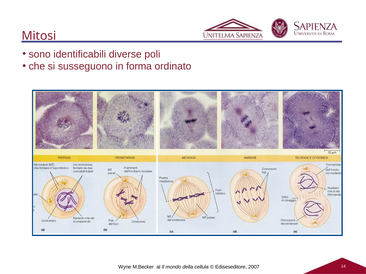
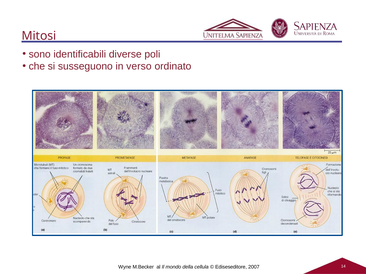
forma: forma -> verso
